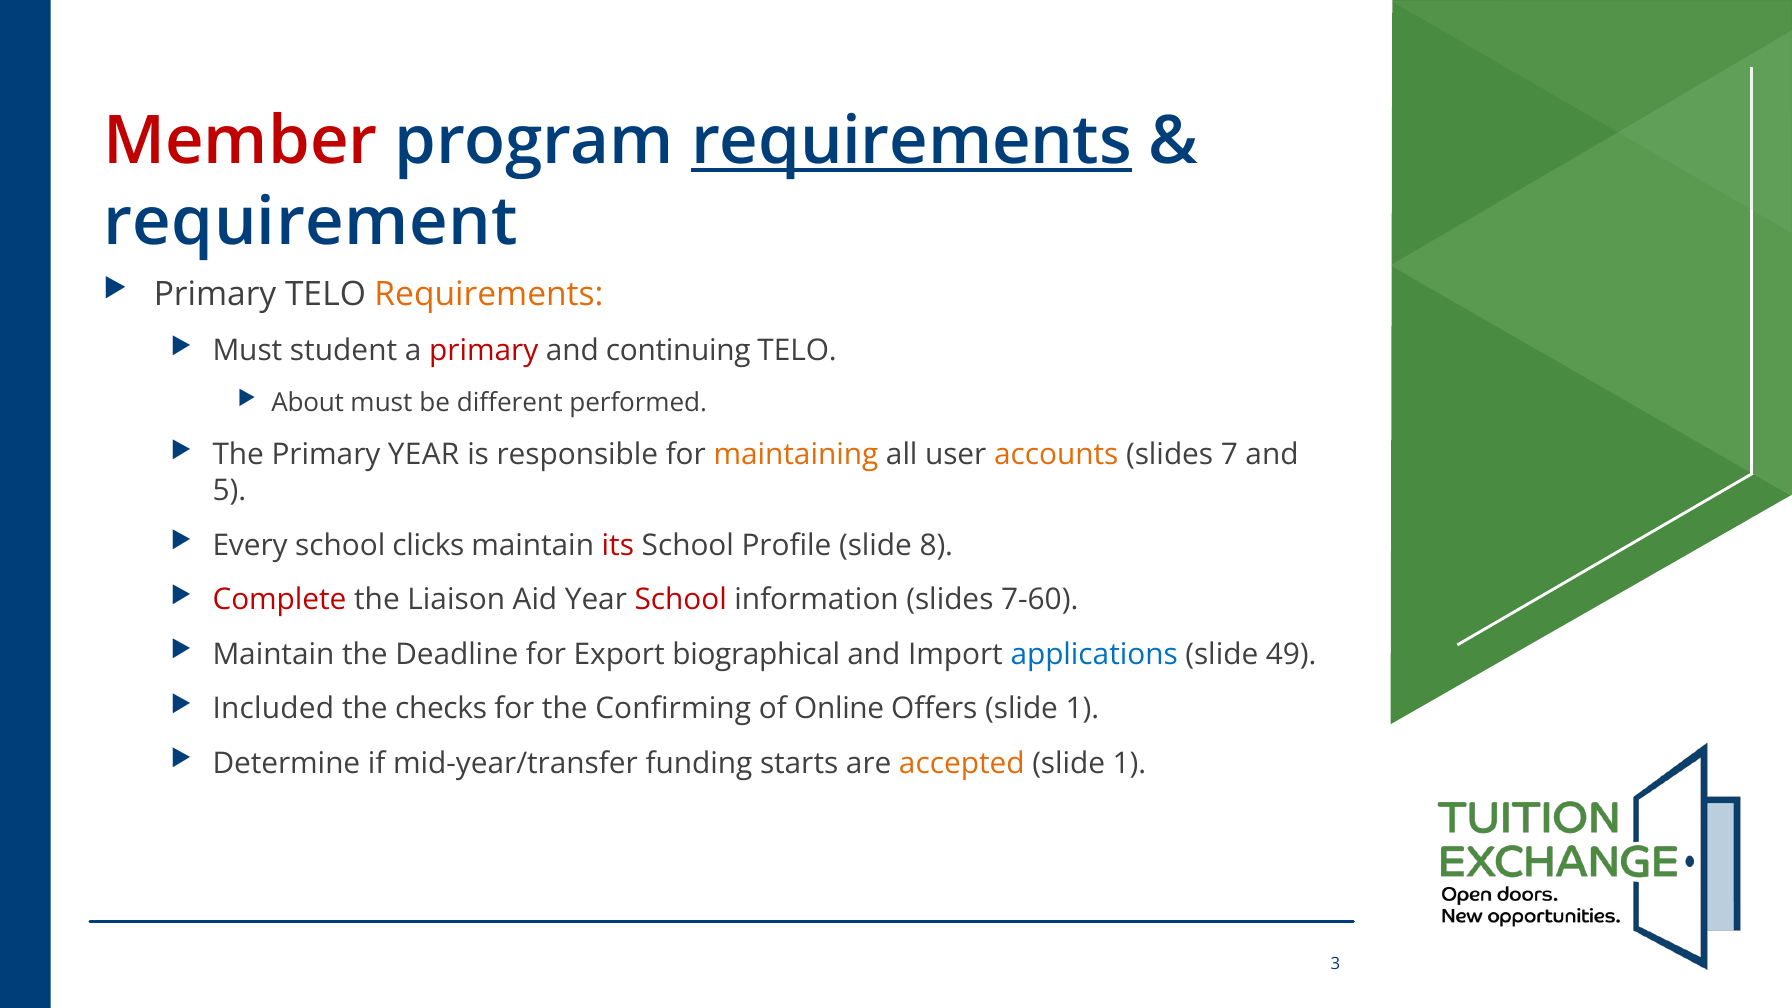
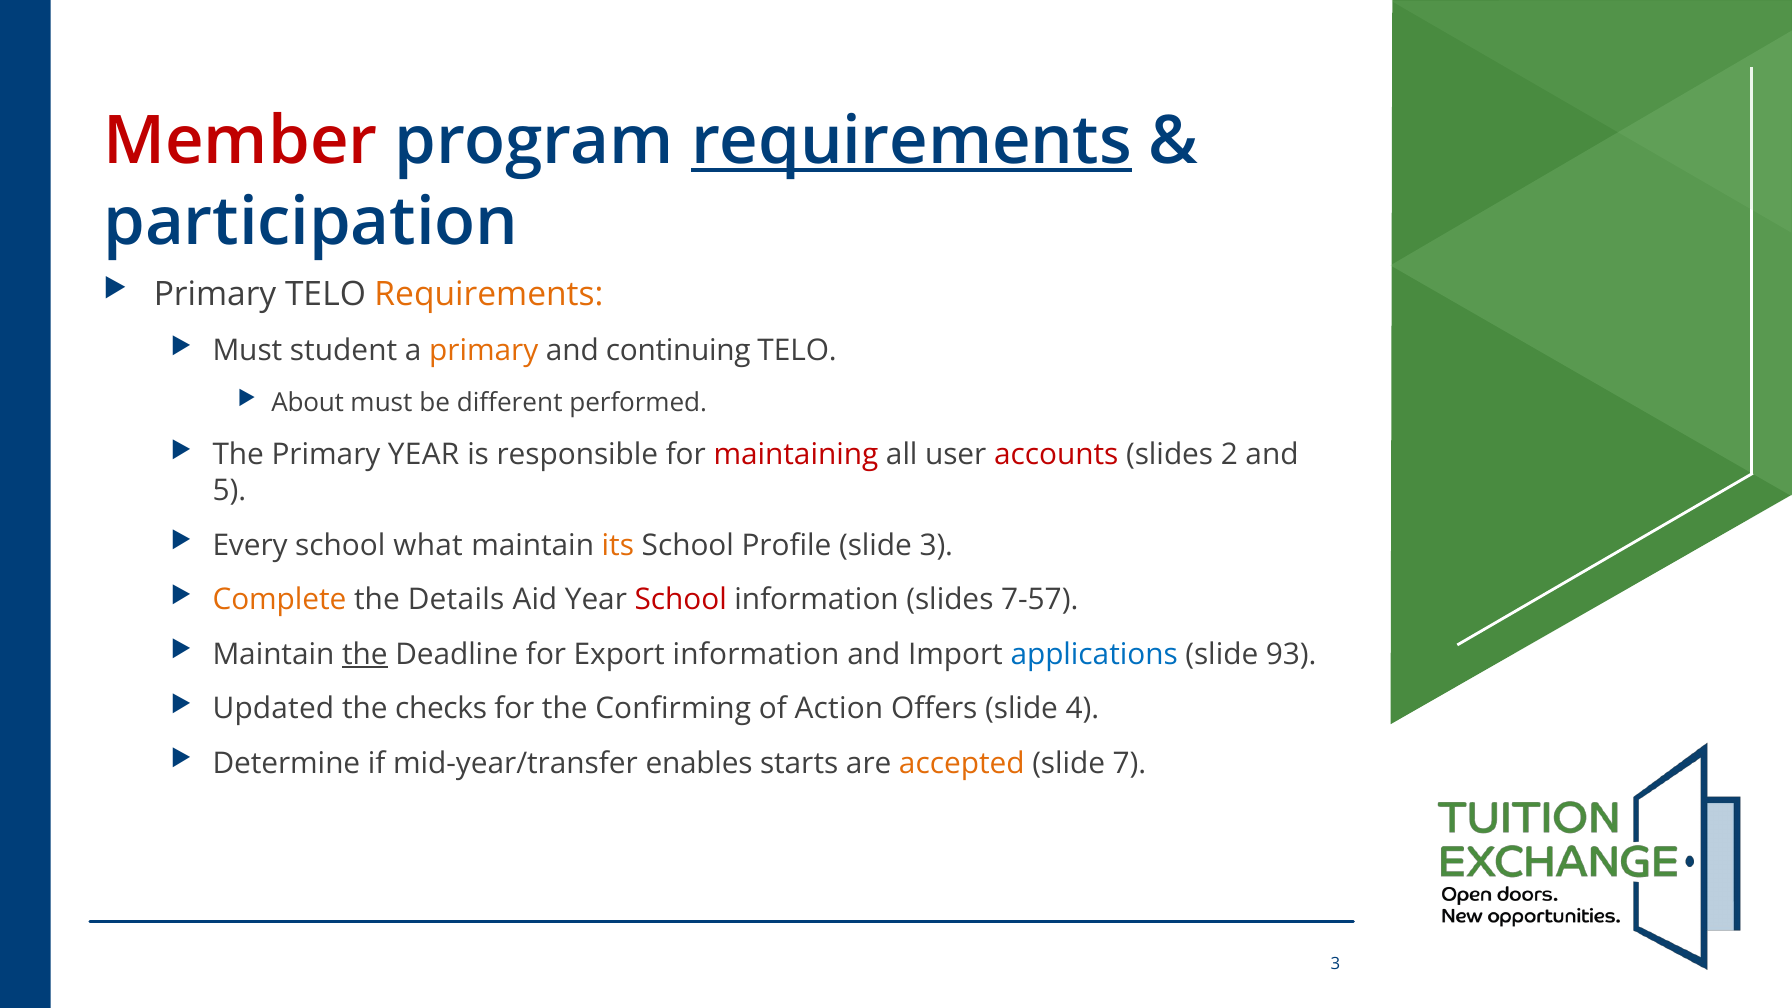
requirement: requirement -> participation
primary at (484, 350) colour: red -> orange
maintaining colour: orange -> red
accounts colour: orange -> red
7: 7 -> 2
clicks: clicks -> what
its colour: red -> orange
slide 8: 8 -> 3
Complete colour: red -> orange
Liaison: Liaison -> Details
7-60: 7-60 -> 7-57
the at (365, 654) underline: none -> present
Export biographical: biographical -> information
49: 49 -> 93
Included: Included -> Updated
Online: Online -> Action
Offers slide 1: 1 -> 4
funding: funding -> enables
1 at (1130, 763): 1 -> 7
